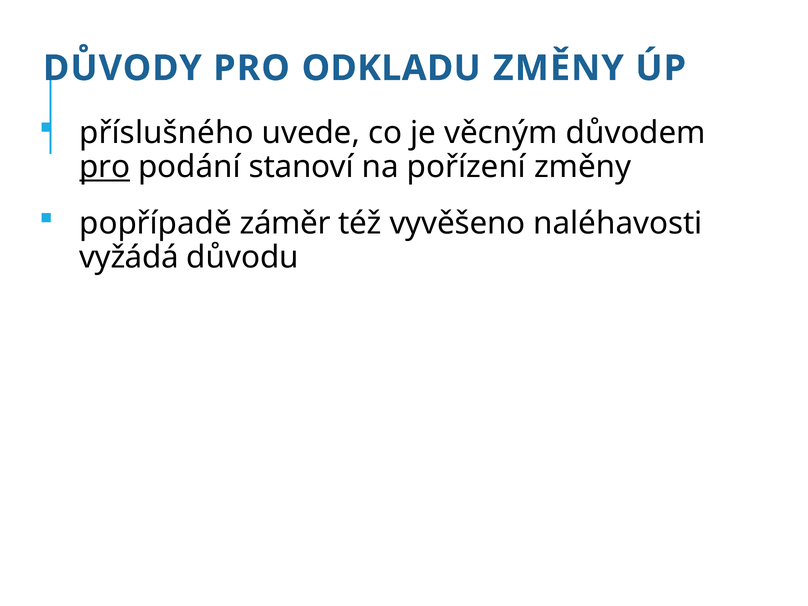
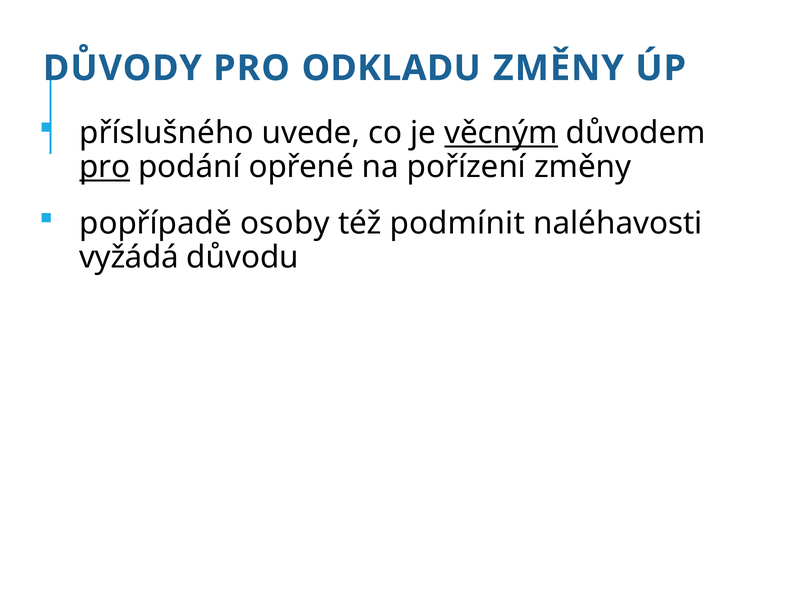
věcným underline: none -> present
stanoví: stanoví -> opřené
záměr: záměr -> osoby
vyvěšeno: vyvěšeno -> podmínit
